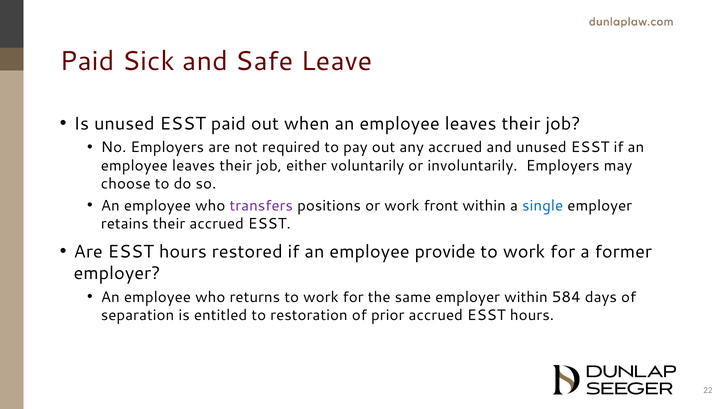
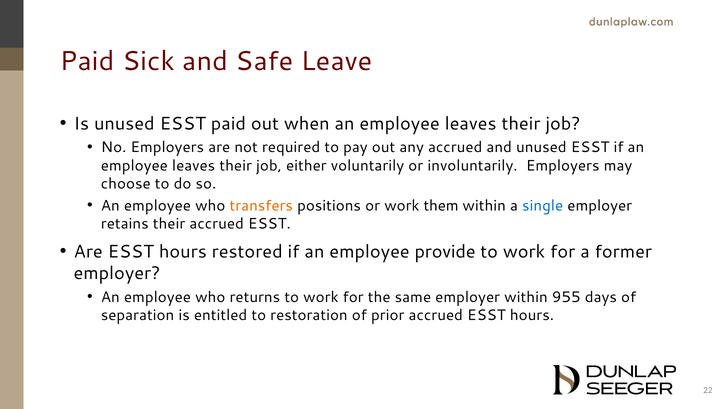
transfers colour: purple -> orange
front: front -> them
584: 584 -> 955
